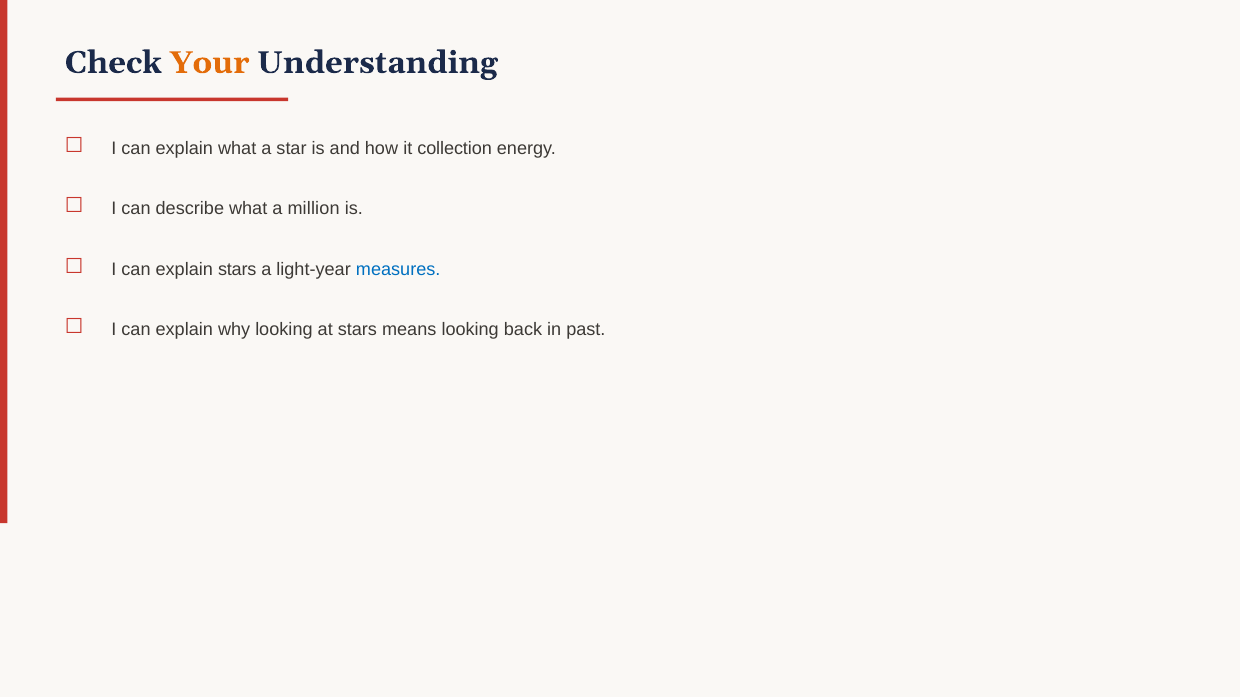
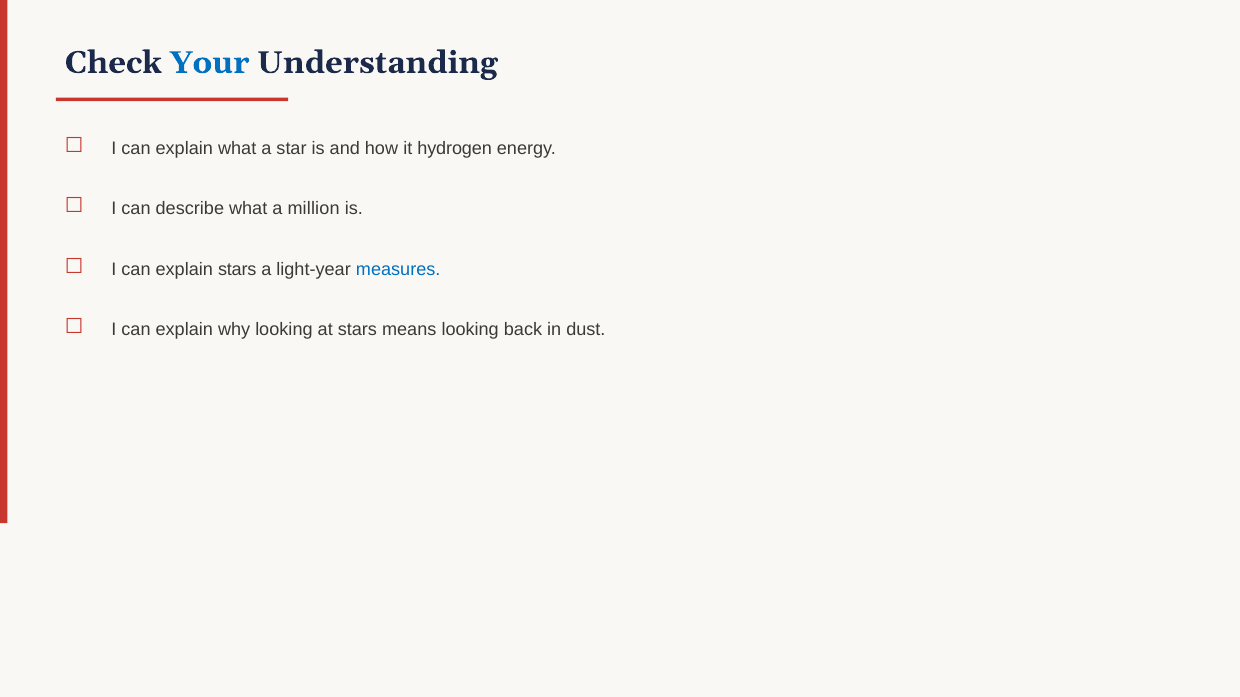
Your colour: orange -> blue
collection: collection -> hydrogen
past: past -> dust
